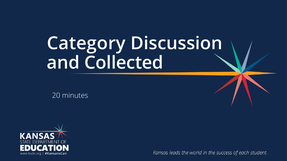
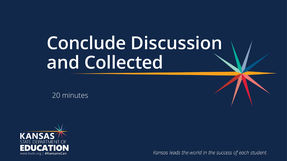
Category: Category -> Conclude
